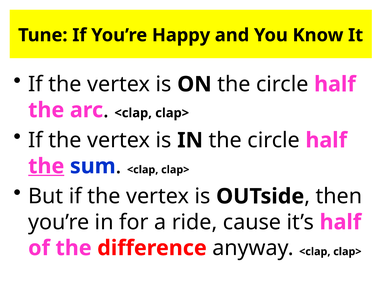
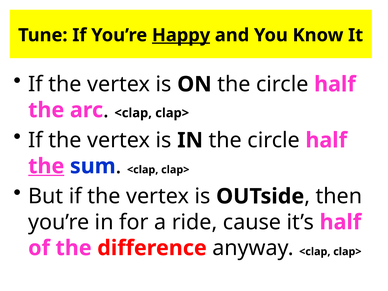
Happy underline: none -> present
